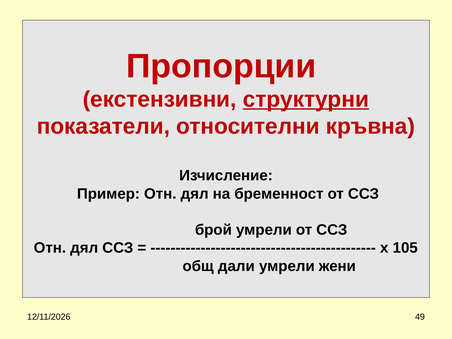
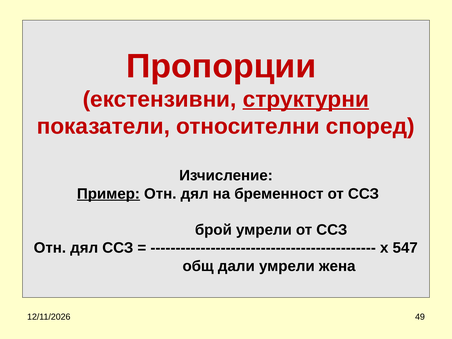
кръвна: кръвна -> според
Пример underline: none -> present
105: 105 -> 547
жени: жени -> жена
